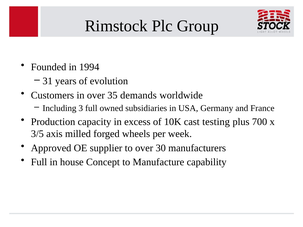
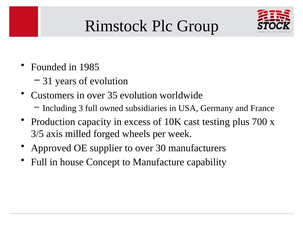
1994: 1994 -> 1985
35 demands: demands -> evolution
